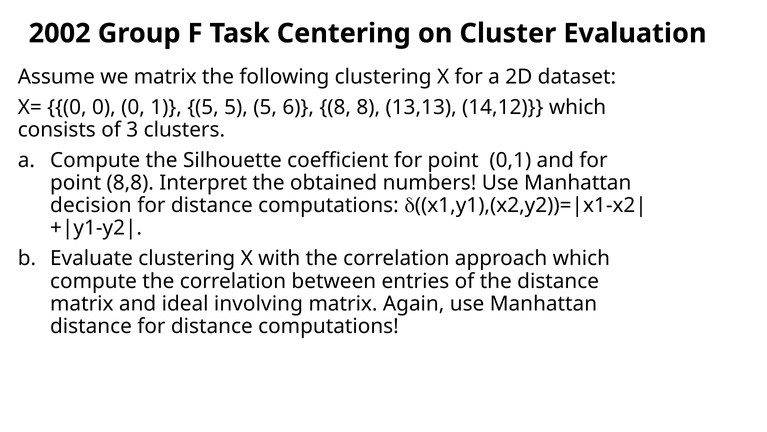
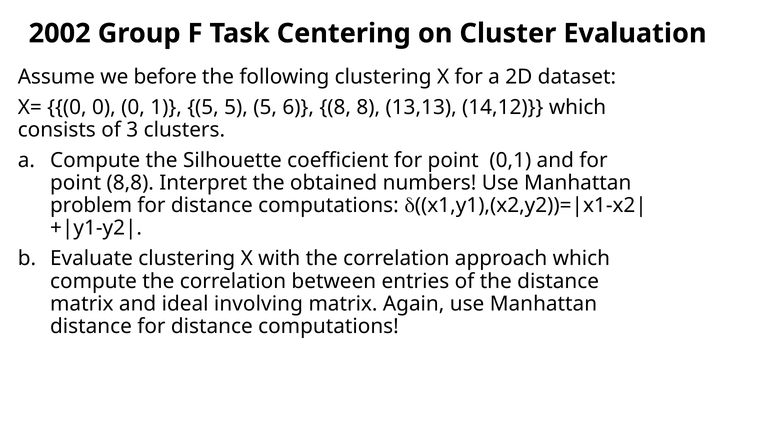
we matrix: matrix -> before
decision: decision -> problem
